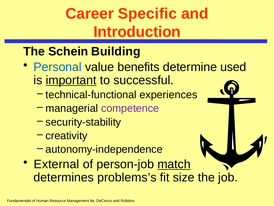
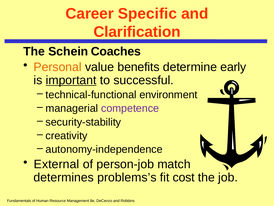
Introduction: Introduction -> Clarification
Building: Building -> Coaches
Personal colour: blue -> orange
used: used -> early
experiences: experiences -> environment
match underline: present -> none
size: size -> cost
